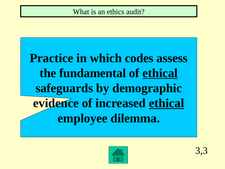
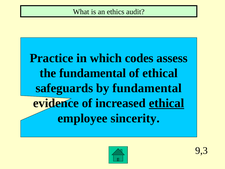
ethical at (160, 73) underline: present -> none
by demographic: demographic -> fundamental
dilemma: dilemma -> sincerity
3,3: 3,3 -> 9,3
